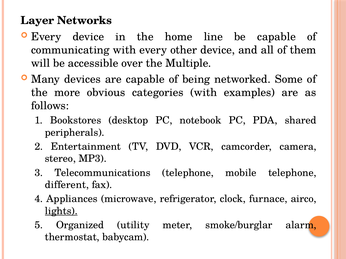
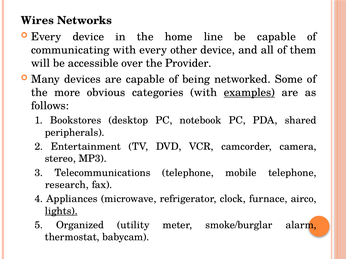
Layer: Layer -> Wires
Multiple: Multiple -> Provider
examples underline: none -> present
different: different -> research
